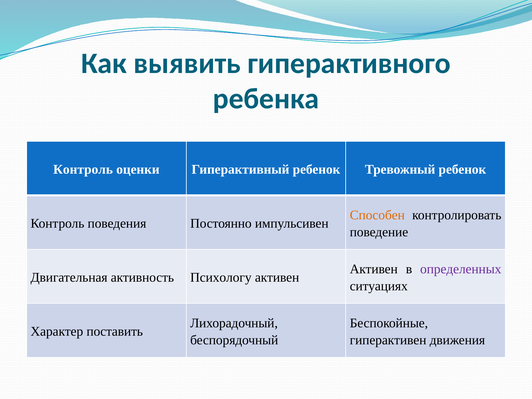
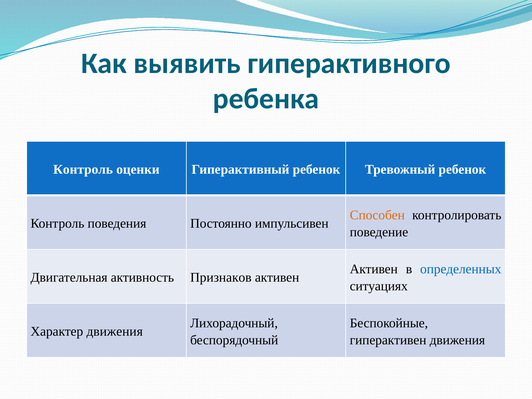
определенных colour: purple -> blue
Психологу: Психологу -> Признаков
Характер поставить: поставить -> движения
